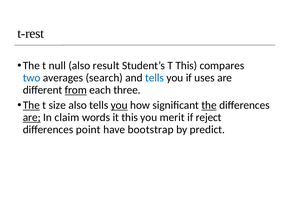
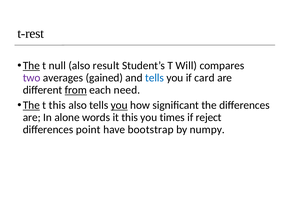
The at (31, 65) underline: none -> present
T This: This -> Will
two colour: blue -> purple
search: search -> gained
uses: uses -> card
three: three -> need
t size: size -> this
the at (209, 105) underline: present -> none
are at (32, 117) underline: present -> none
claim: claim -> alone
merit: merit -> times
predict: predict -> numpy
